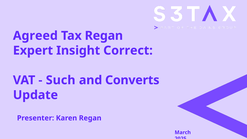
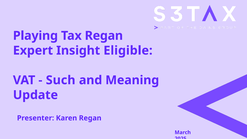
Agreed: Agreed -> Playing
Correct: Correct -> Eligible
Converts: Converts -> Meaning
